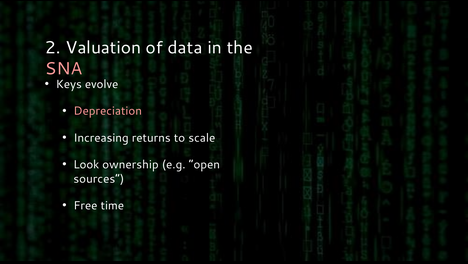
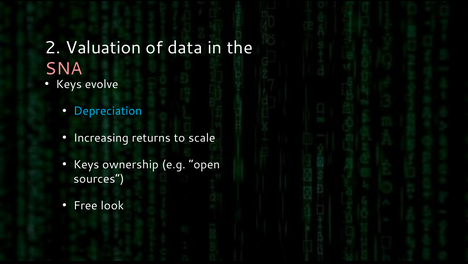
Depreciation colour: pink -> light blue
Look at (86, 164): Look -> Keys
time: time -> look
